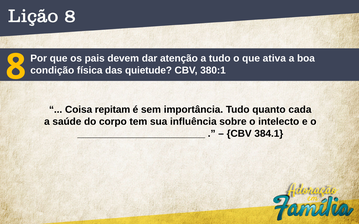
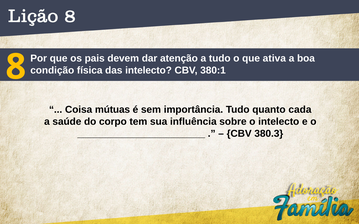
das quietude: quietude -> intelecto
repitam: repitam -> mútuas
384.1: 384.1 -> 380.3
